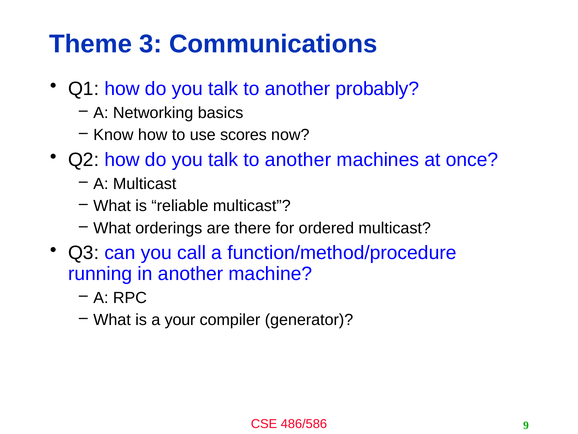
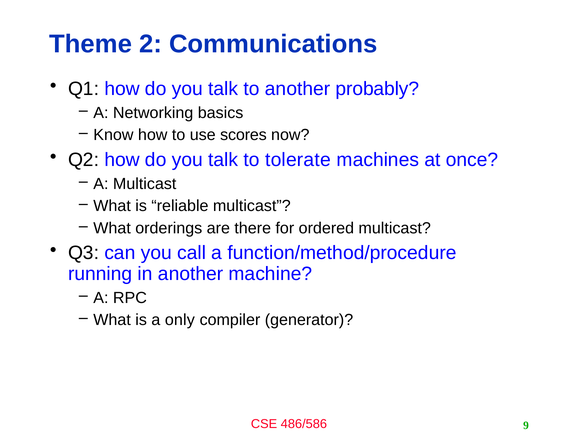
3: 3 -> 2
another at (298, 160): another -> tolerate
your: your -> only
